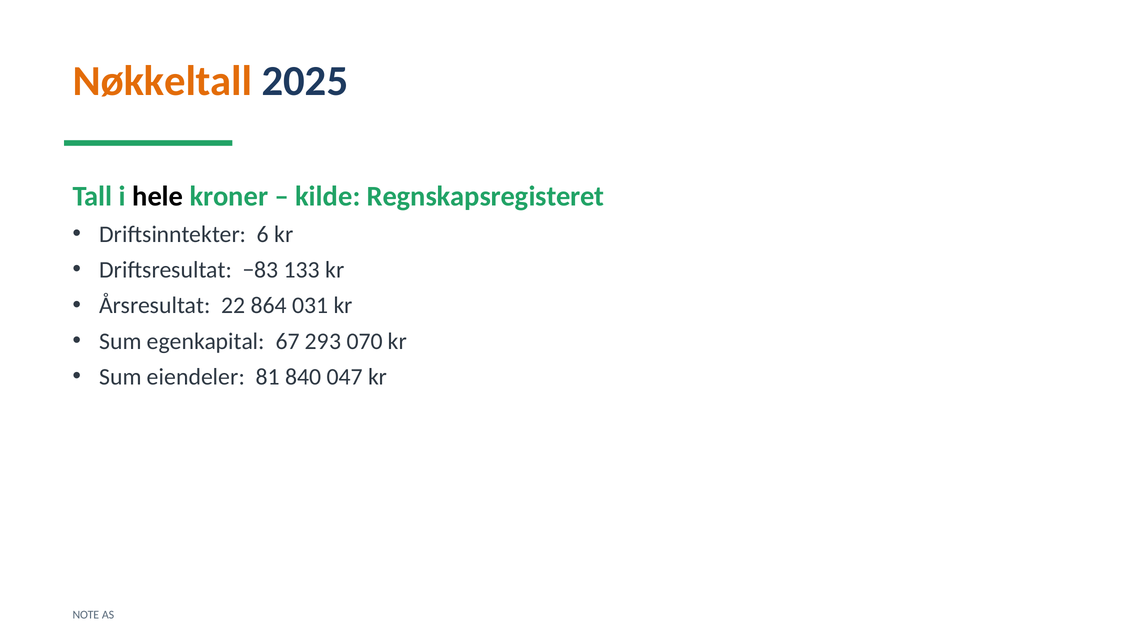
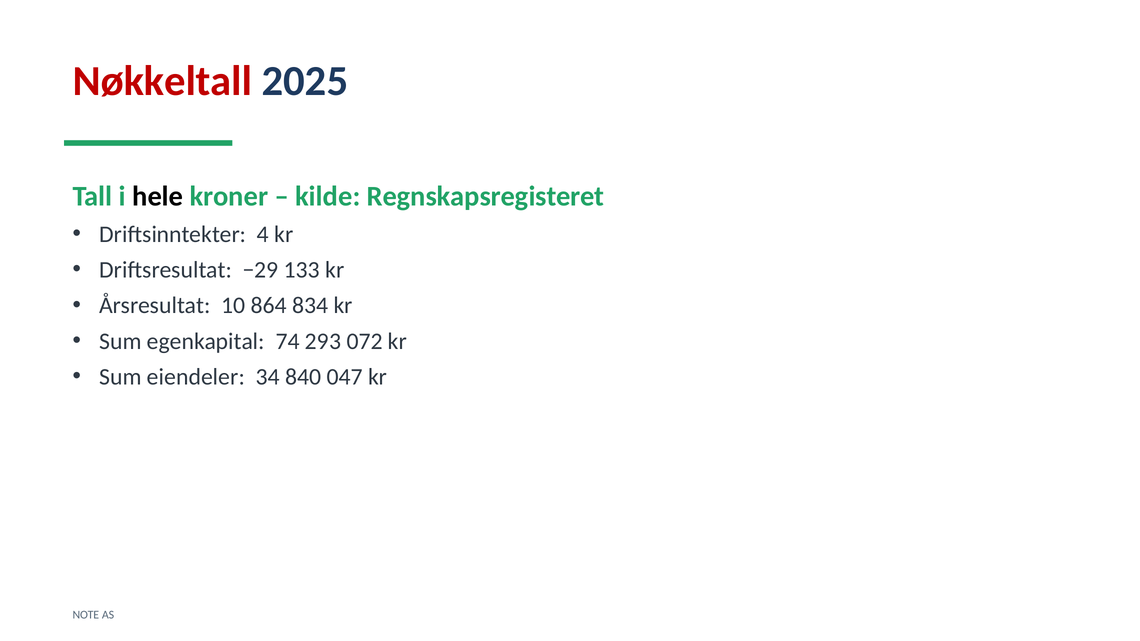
Nøkkeltall colour: orange -> red
6: 6 -> 4
−83: −83 -> −29
22: 22 -> 10
031: 031 -> 834
67: 67 -> 74
070: 070 -> 072
81: 81 -> 34
